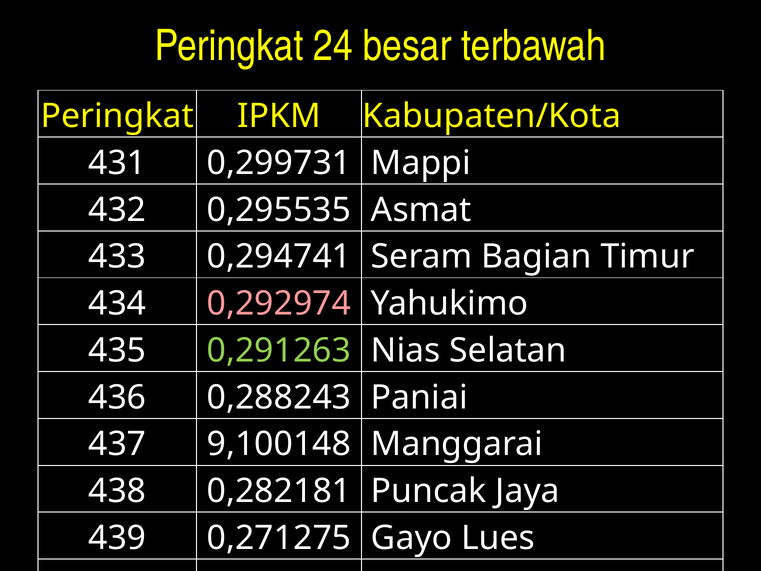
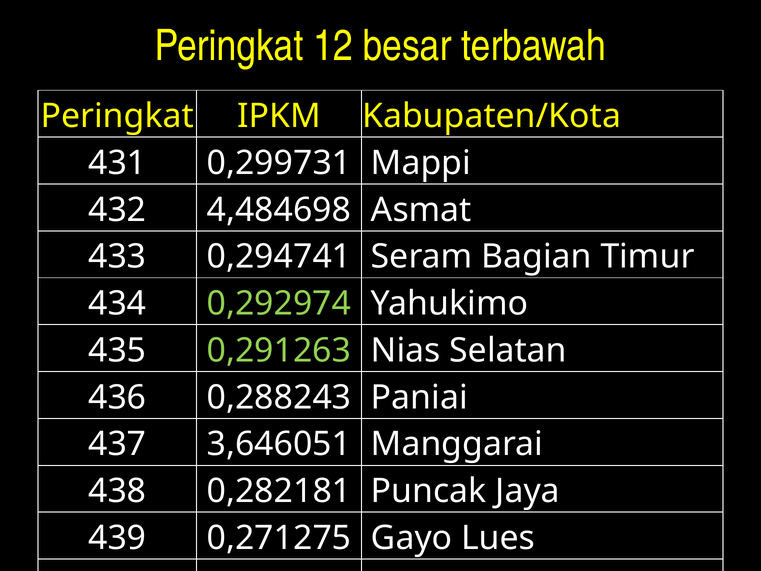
24: 24 -> 12
0,295535: 0,295535 -> 4,484698
0,292974 colour: pink -> light green
9,100148: 9,100148 -> 3,646051
